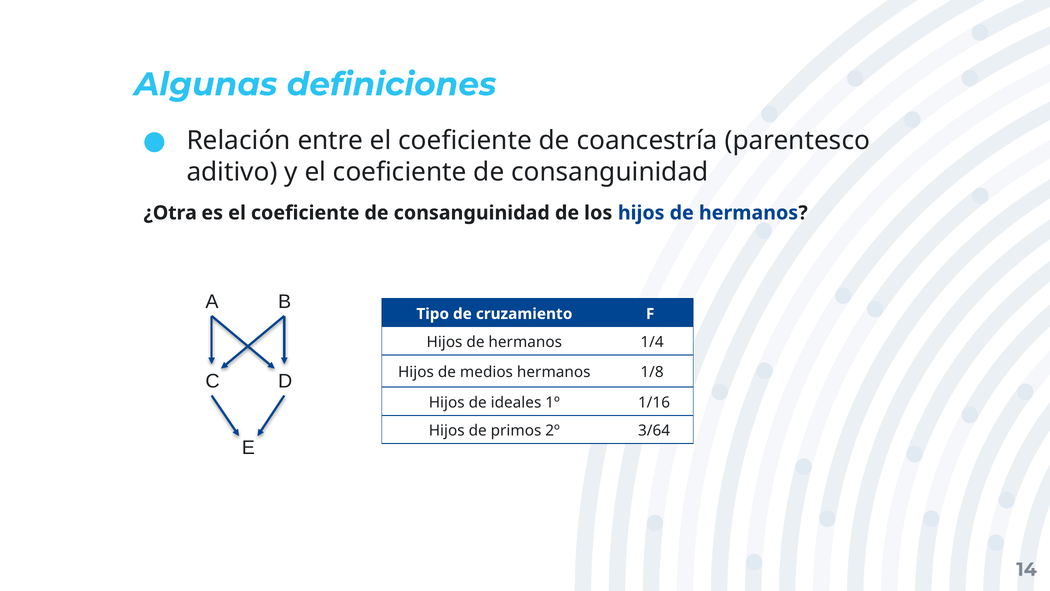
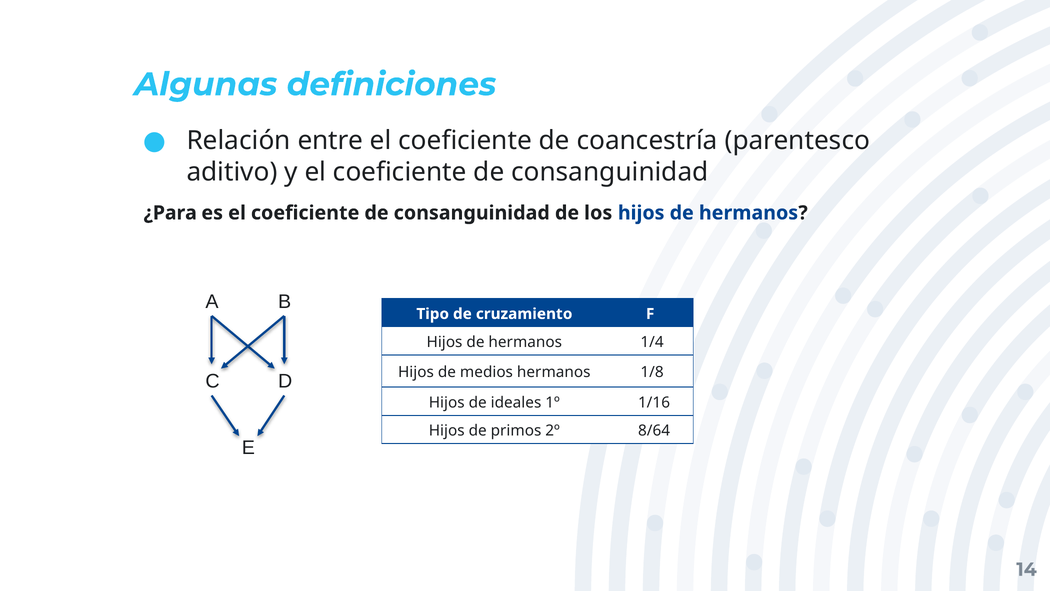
¿Otra: ¿Otra -> ¿Para
3/64: 3/64 -> 8/64
